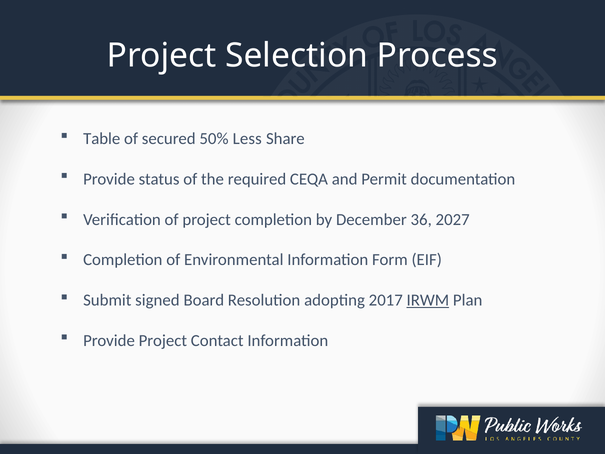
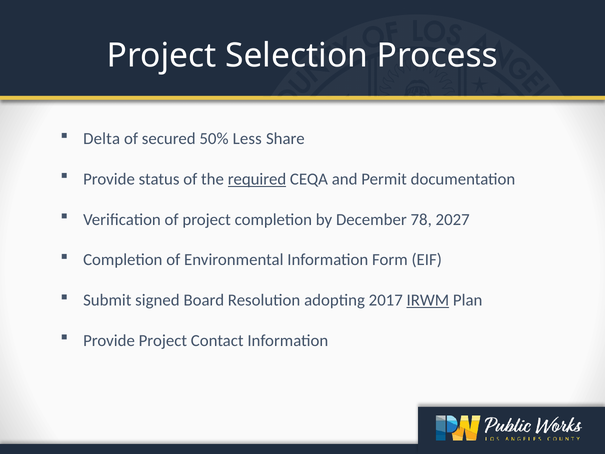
Table: Table -> Delta
required underline: none -> present
36: 36 -> 78
